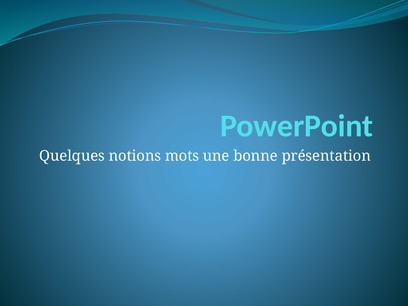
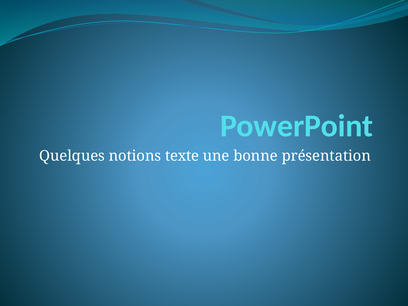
mots: mots -> texte
